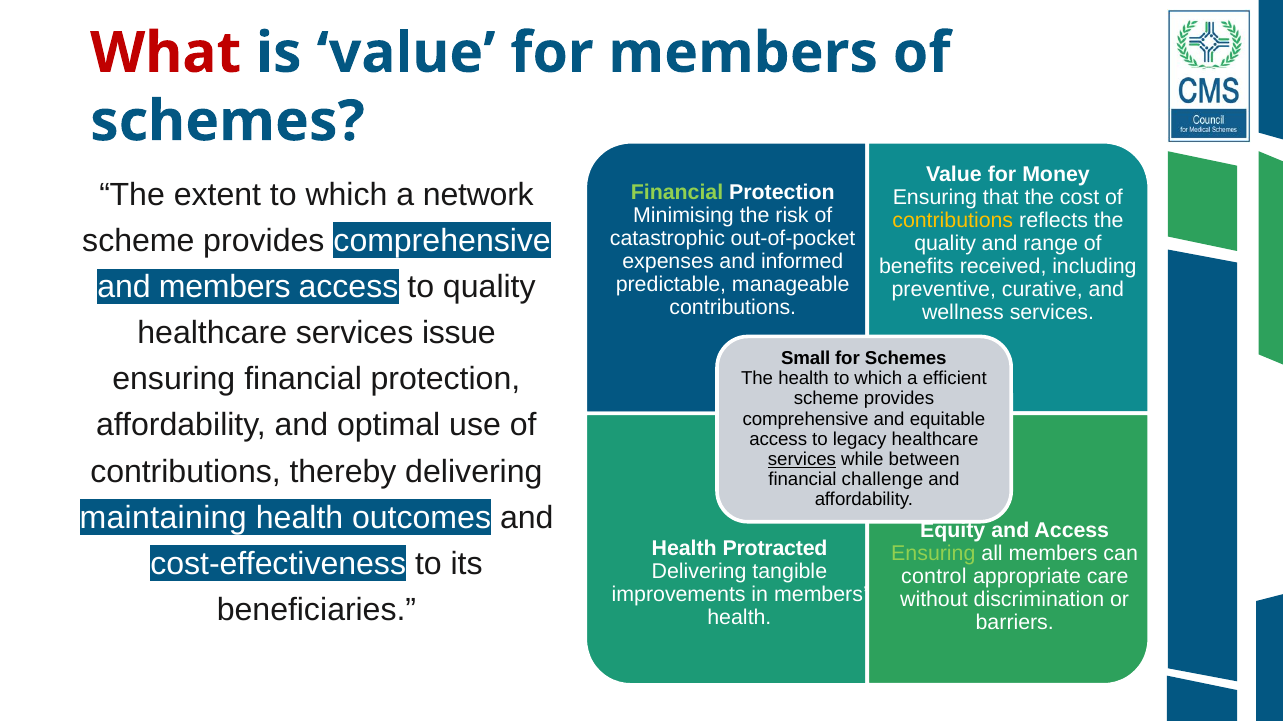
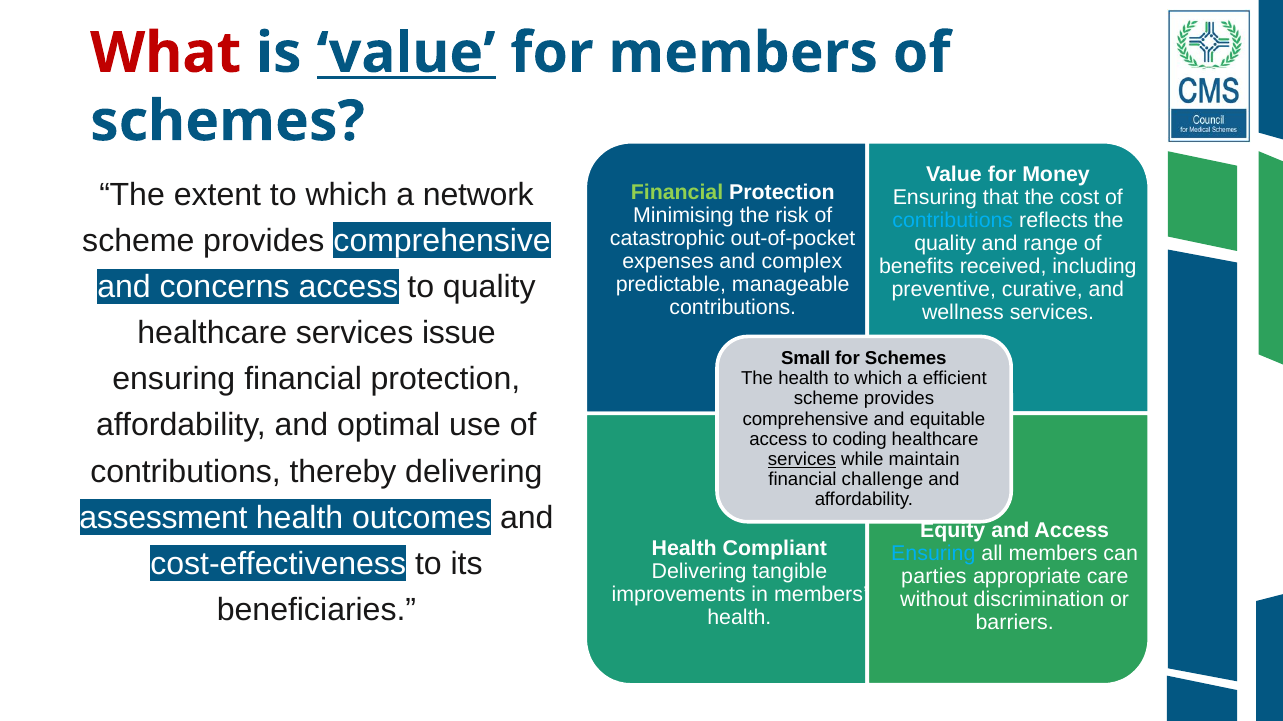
value at (406, 53) underline: none -> present
contributions at (953, 221) colour: yellow -> light blue
informed: informed -> complex
and members: members -> concerns
legacy: legacy -> coding
between: between -> maintain
maintaining: maintaining -> assessment
Protracted: Protracted -> Compliant
Ensuring at (933, 554) colour: light green -> light blue
control: control -> parties
